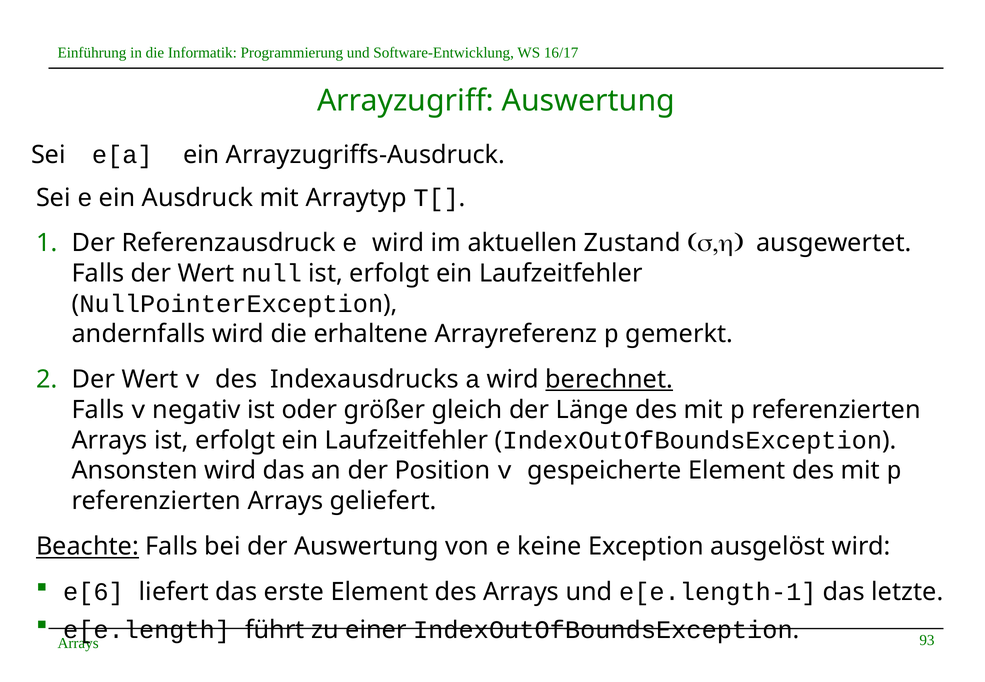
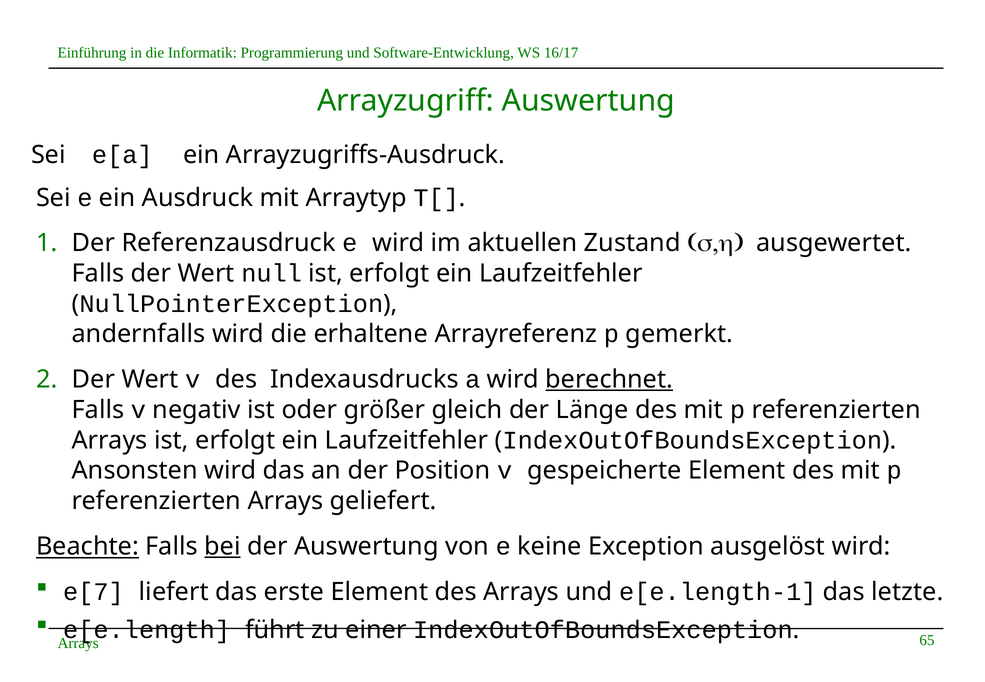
bei underline: none -> present
e[6: e[6 -> e[7
93: 93 -> 65
